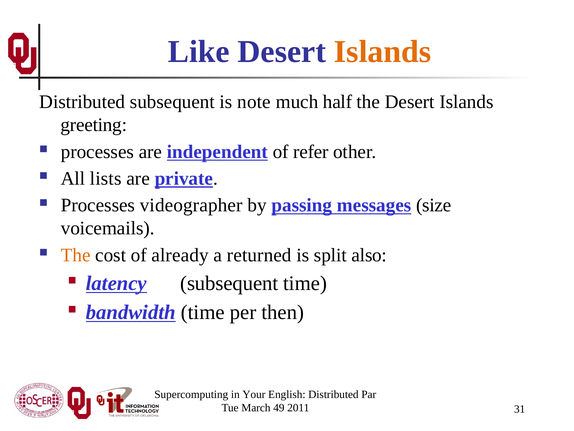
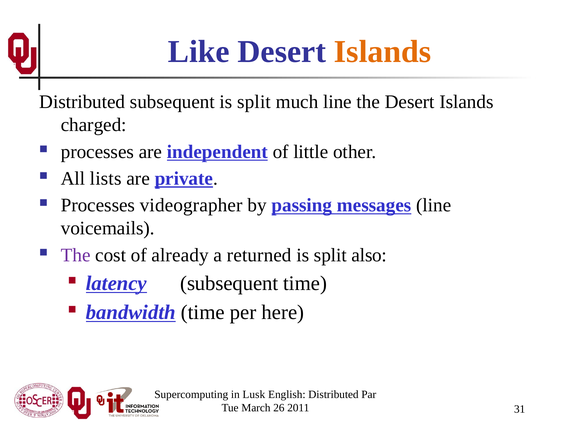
note at (254, 102): note -> split
much half: half -> line
greeting: greeting -> charged
refer: refer -> little
messages size: size -> line
The at (76, 255) colour: orange -> purple
then: then -> here
Your: Your -> Lusk
49: 49 -> 26
